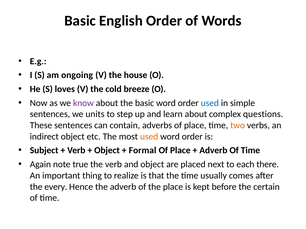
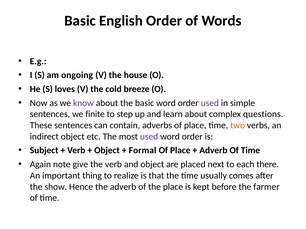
used at (210, 103) colour: blue -> purple
units: units -> finite
used at (149, 137) colour: orange -> purple
true: true -> give
every: every -> show
certain: certain -> farmer
